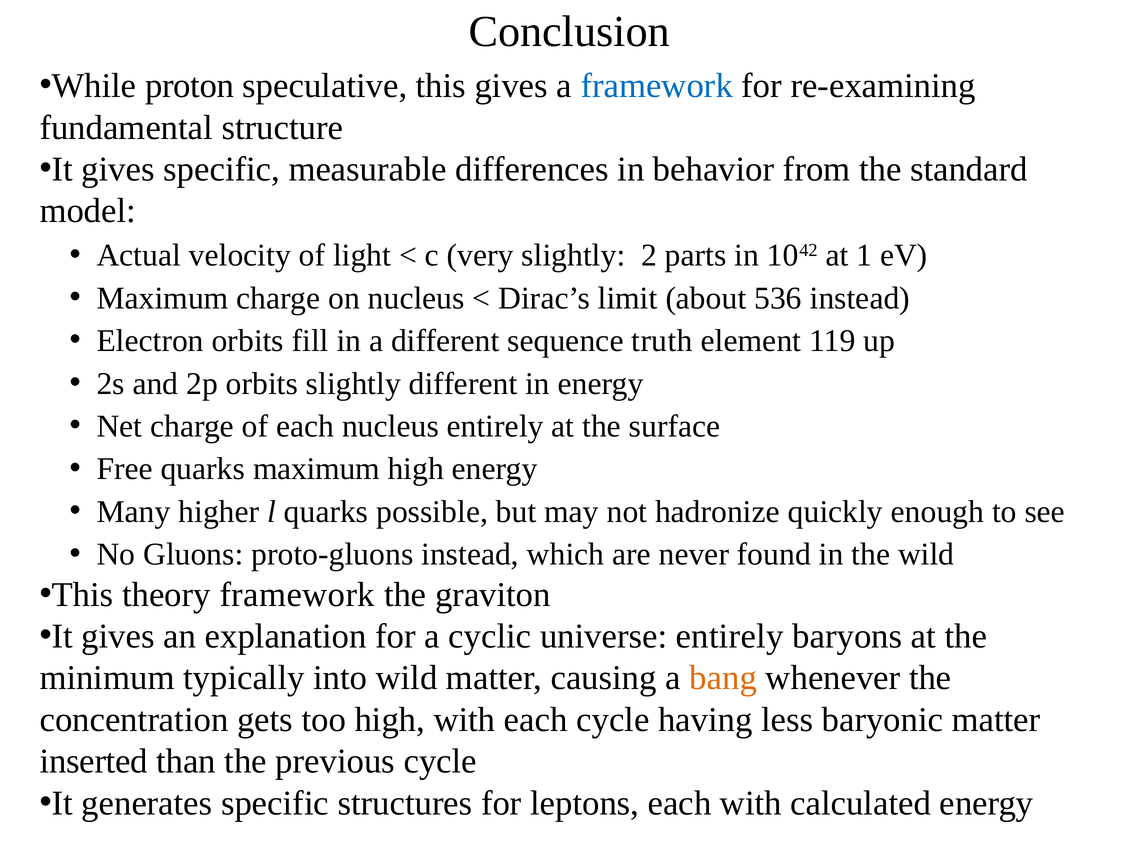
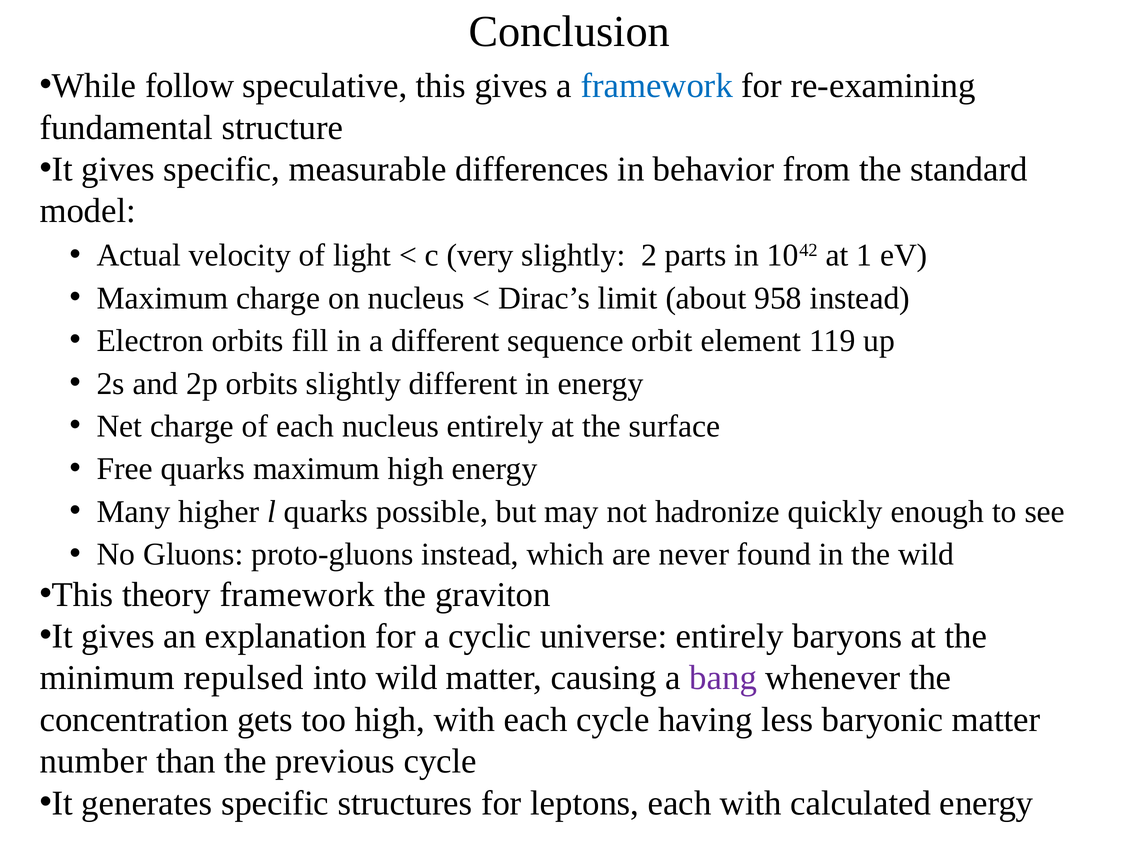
proton: proton -> follow
536: 536 -> 958
truth: truth -> orbit
typically: typically -> repulsed
bang colour: orange -> purple
inserted: inserted -> number
